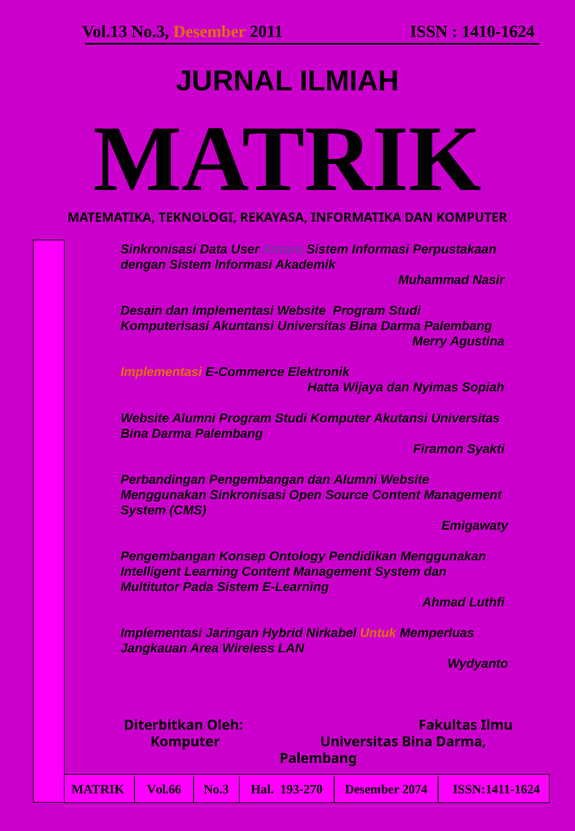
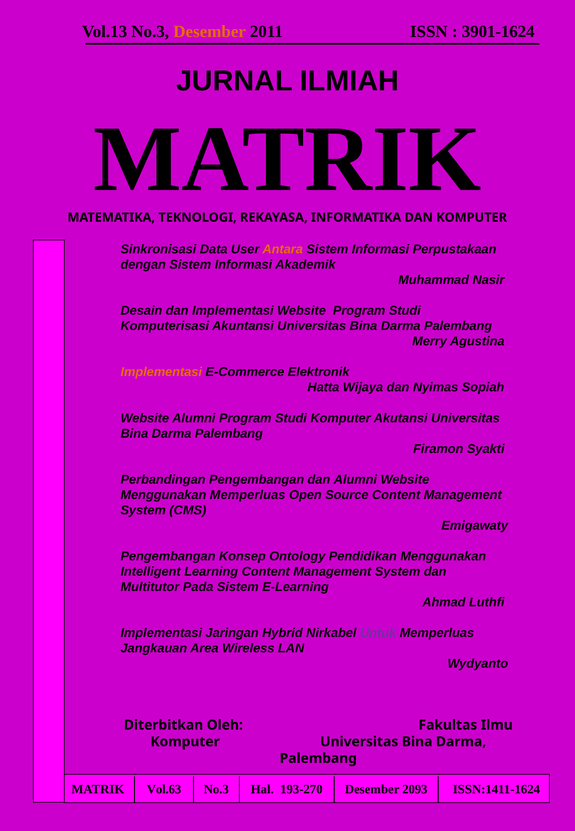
1410-1624: 1410-1624 -> 3901-1624
Antara colour: purple -> orange
Menggunakan Sinkronisasi: Sinkronisasi -> Memperluas
Untuk colour: orange -> purple
Vol.66: Vol.66 -> Vol.63
2074: 2074 -> 2093
